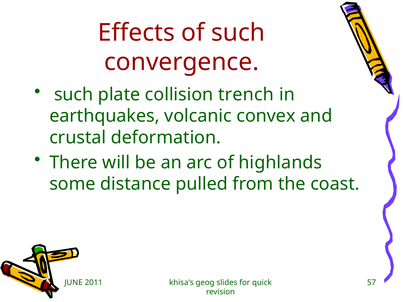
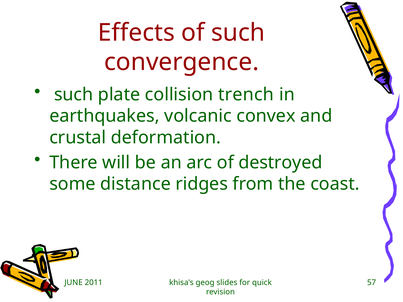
highlands: highlands -> destroyed
pulled: pulled -> ridges
